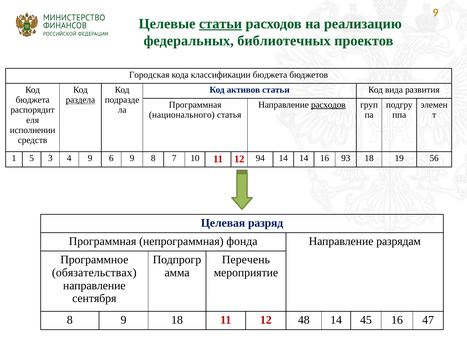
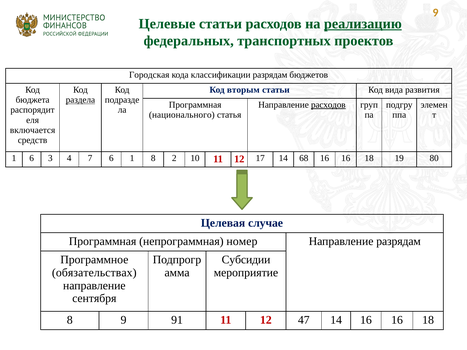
статьи at (221, 24) underline: present -> none
реализацию underline: none -> present
библиотечных: библиотечных -> транспортных
классификации бюджета: бюджета -> разрядам
активов: активов -> вторым
исполнении: исполнении -> включается
1 5: 5 -> 6
4 9: 9 -> 7
6 9: 9 -> 1
7: 7 -> 2
94: 94 -> 17
14 14: 14 -> 68
93 at (346, 158): 93 -> 16
56: 56 -> 80
разряд: разряд -> случае
фонда: фонда -> номер
Перечень: Перечень -> Субсидии
9 18: 18 -> 91
48: 48 -> 47
14 45: 45 -> 16
47 at (428, 320): 47 -> 18
